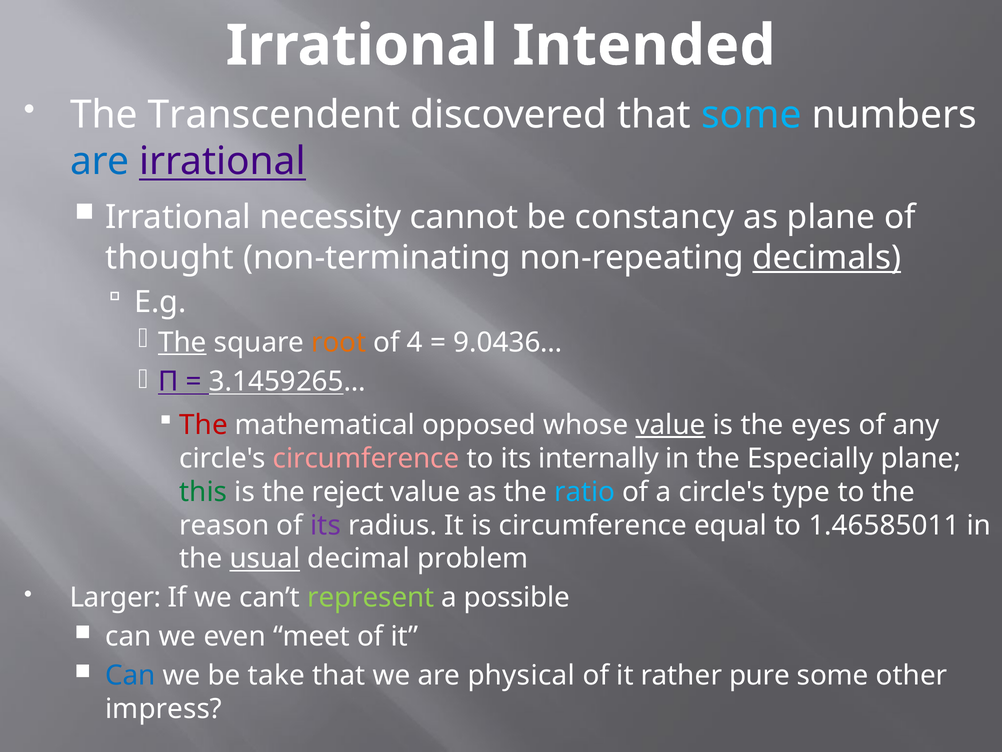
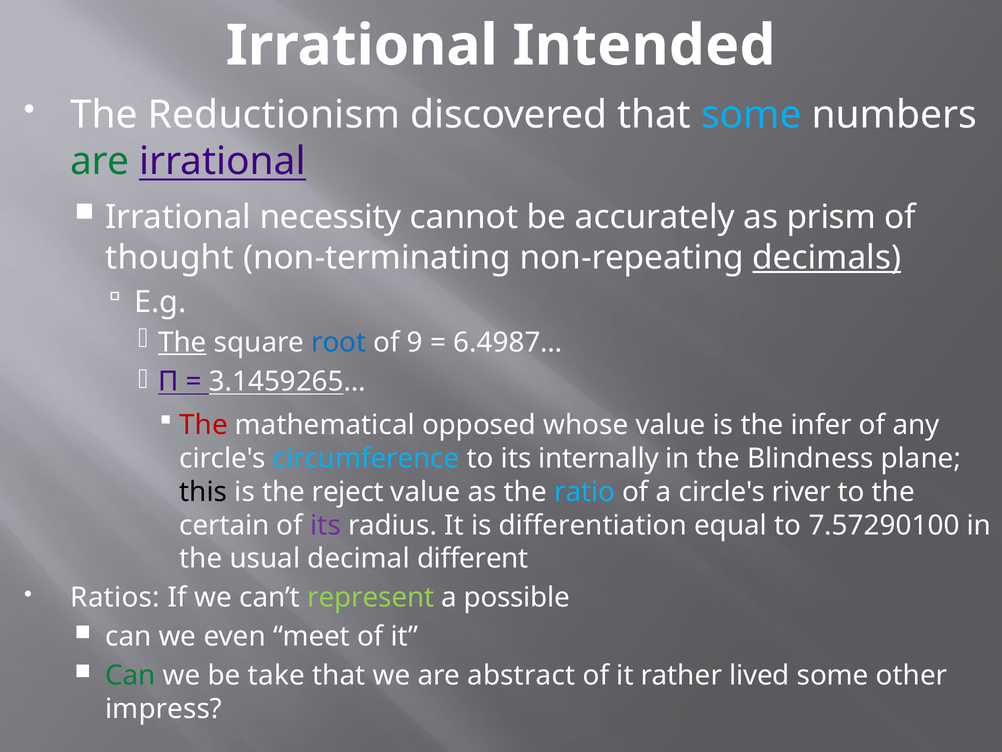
Transcendent: Transcendent -> Reductionism
are at (100, 161) colour: blue -> green
constancy: constancy -> accurately
as plane: plane -> prism
root colour: orange -> blue
4: 4 -> 9
9.0436…: 9.0436… -> 6.4987…
value at (671, 425) underline: present -> none
eyes: eyes -> infer
circumference at (366, 458) colour: pink -> light blue
Especially: Especially -> Blindness
this colour: green -> black
type: type -> river
reason: reason -> certain
is circumference: circumference -> differentiation
1.46585011: 1.46585011 -> 7.57290100
usual underline: present -> none
problem: problem -> different
Larger: Larger -> Ratios
Can at (130, 675) colour: blue -> green
physical: physical -> abstract
pure: pure -> lived
